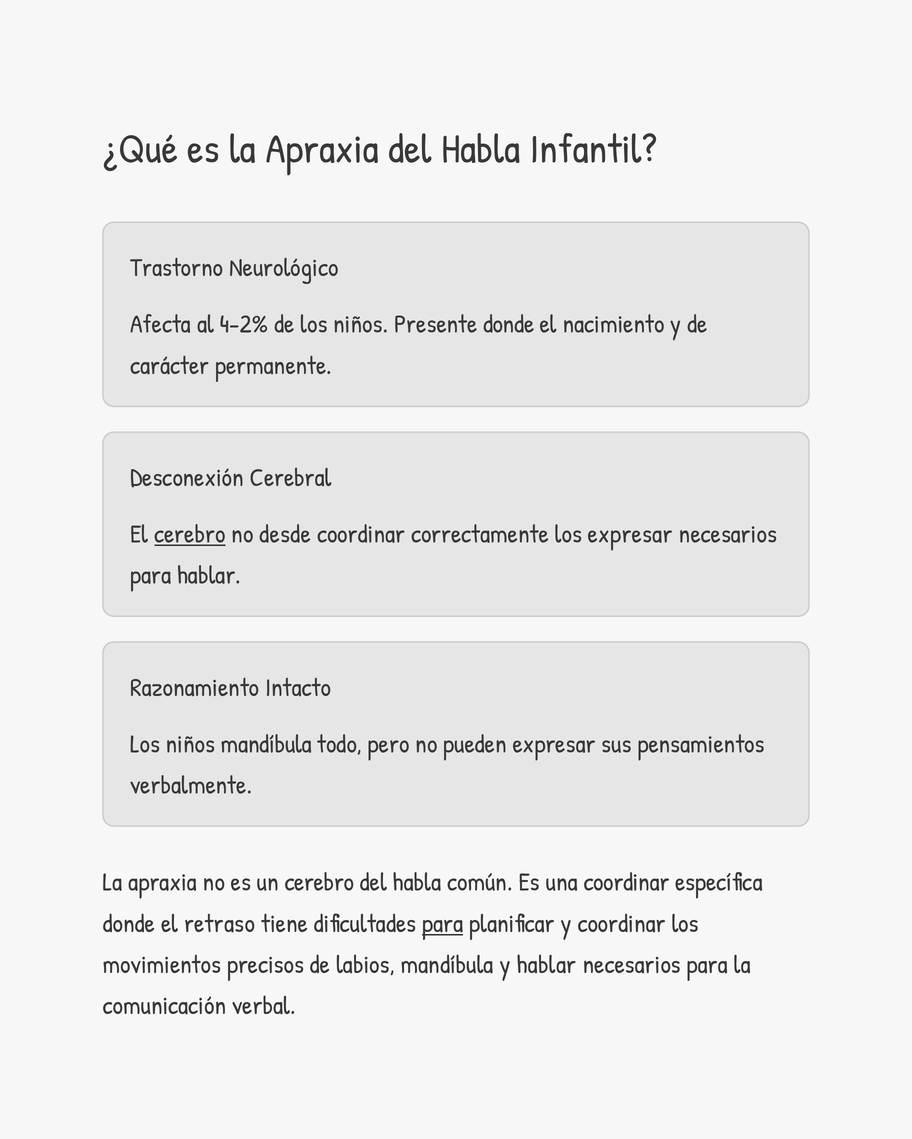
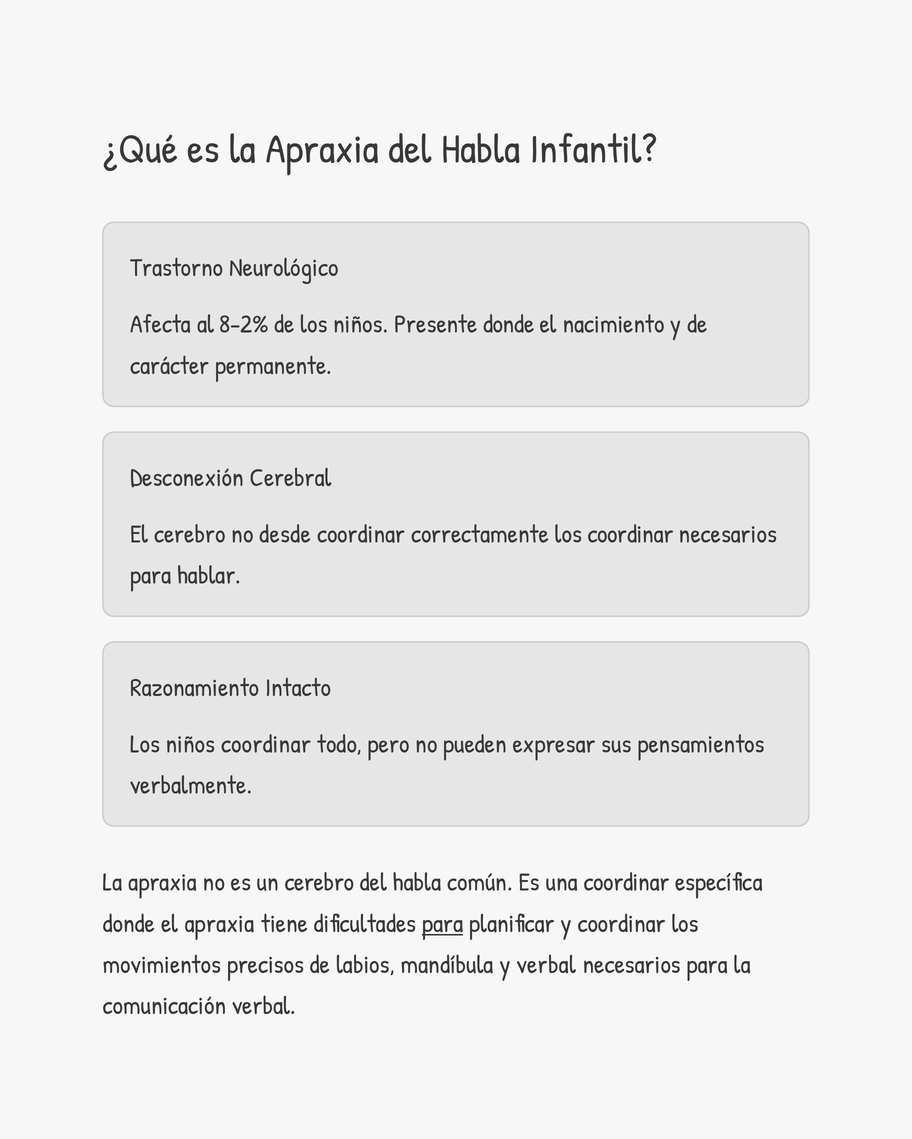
4-2%: 4-2% -> 8-2%
cerebro at (190, 535) underline: present -> none
los expresar: expresar -> coordinar
niños mandíbula: mandíbula -> coordinar
el retraso: retraso -> apraxia
y hablar: hablar -> verbal
